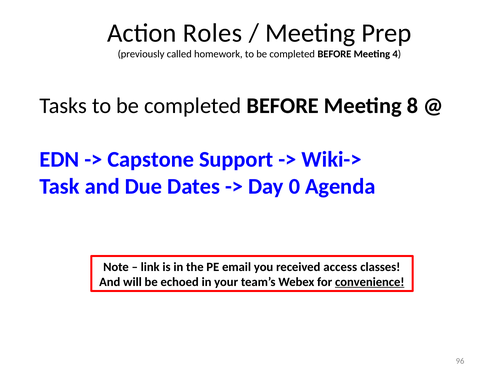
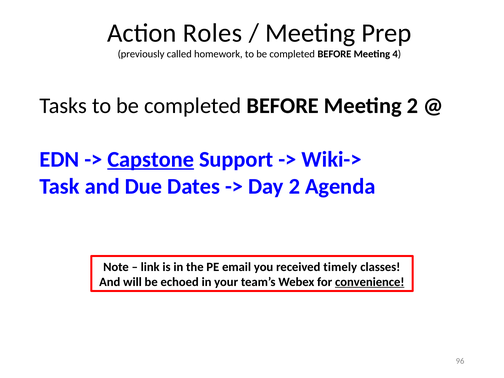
Meeting 8: 8 -> 2
Capstone underline: none -> present
Day 0: 0 -> 2
access: access -> timely
